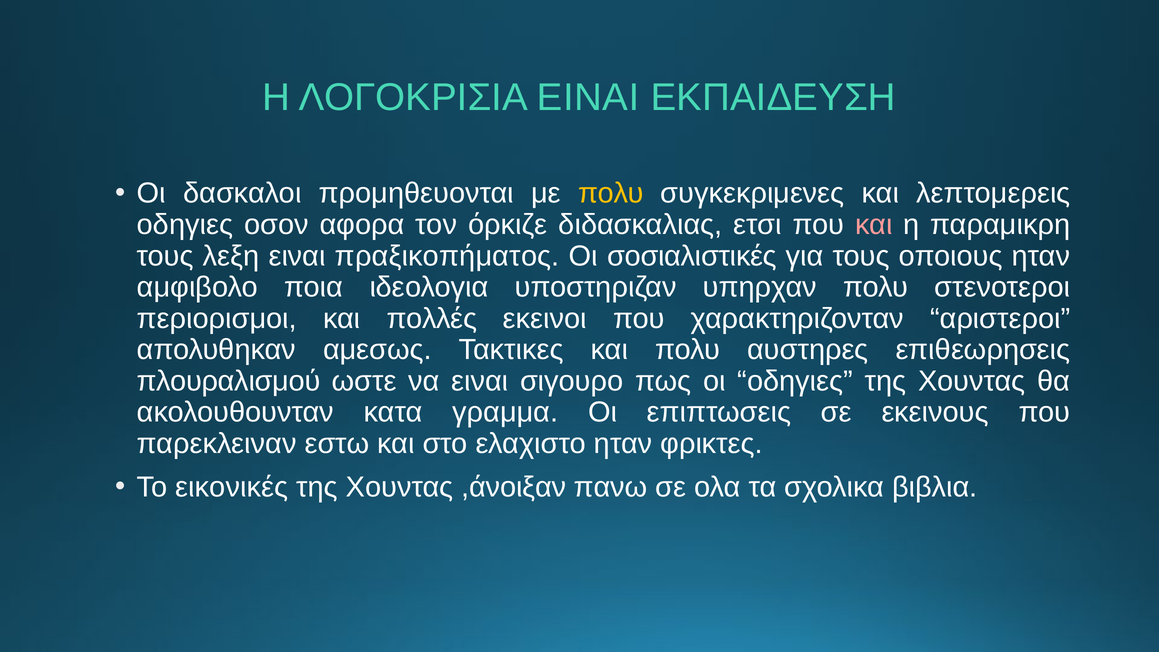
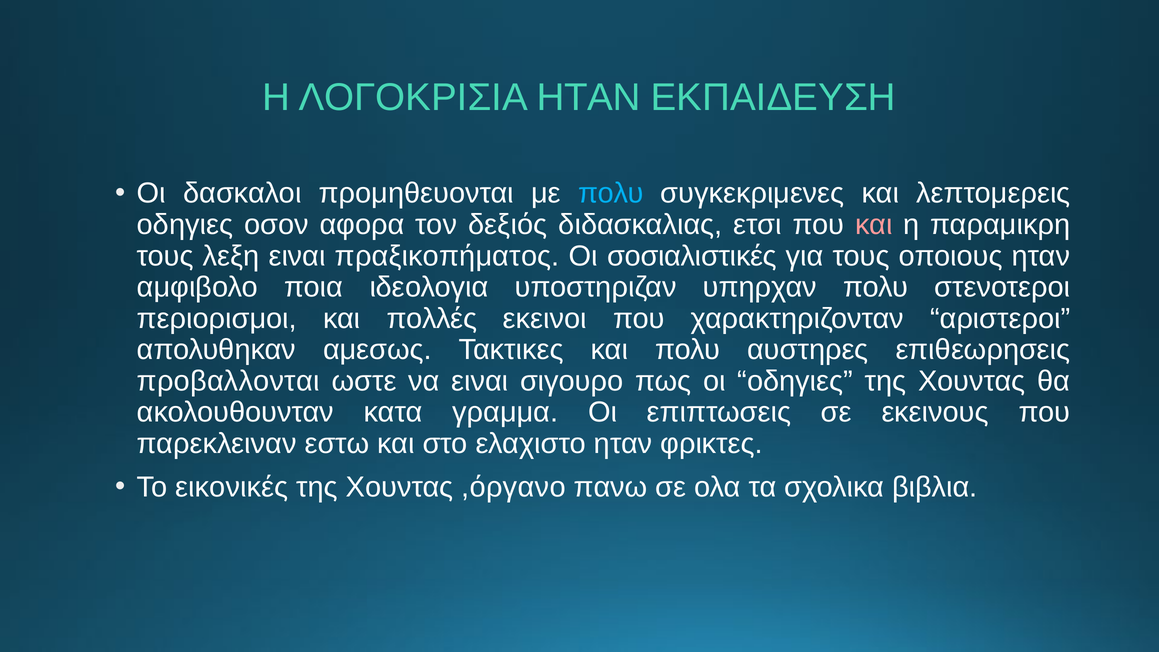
ΛΟΓΟΚΡΙΣΙΑ ΕΙΝΑΙ: ΕΙΝΑΙ -> ΗΤΑΝ
πολυ at (611, 193) colour: yellow -> light blue
όρκιζε: όρκιζε -> δεξιός
πλουραλισμού: πλουραλισμού -> προβαλλονται
,άνοιξαν: ,άνοιξαν -> ,όργανο
